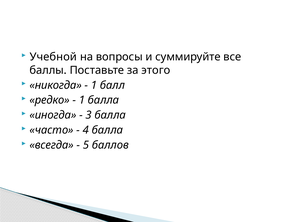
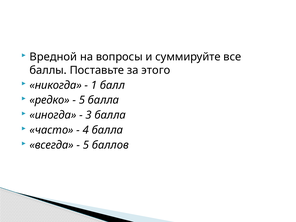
Учебной: Учебной -> Вредной
1 at (82, 100): 1 -> 5
